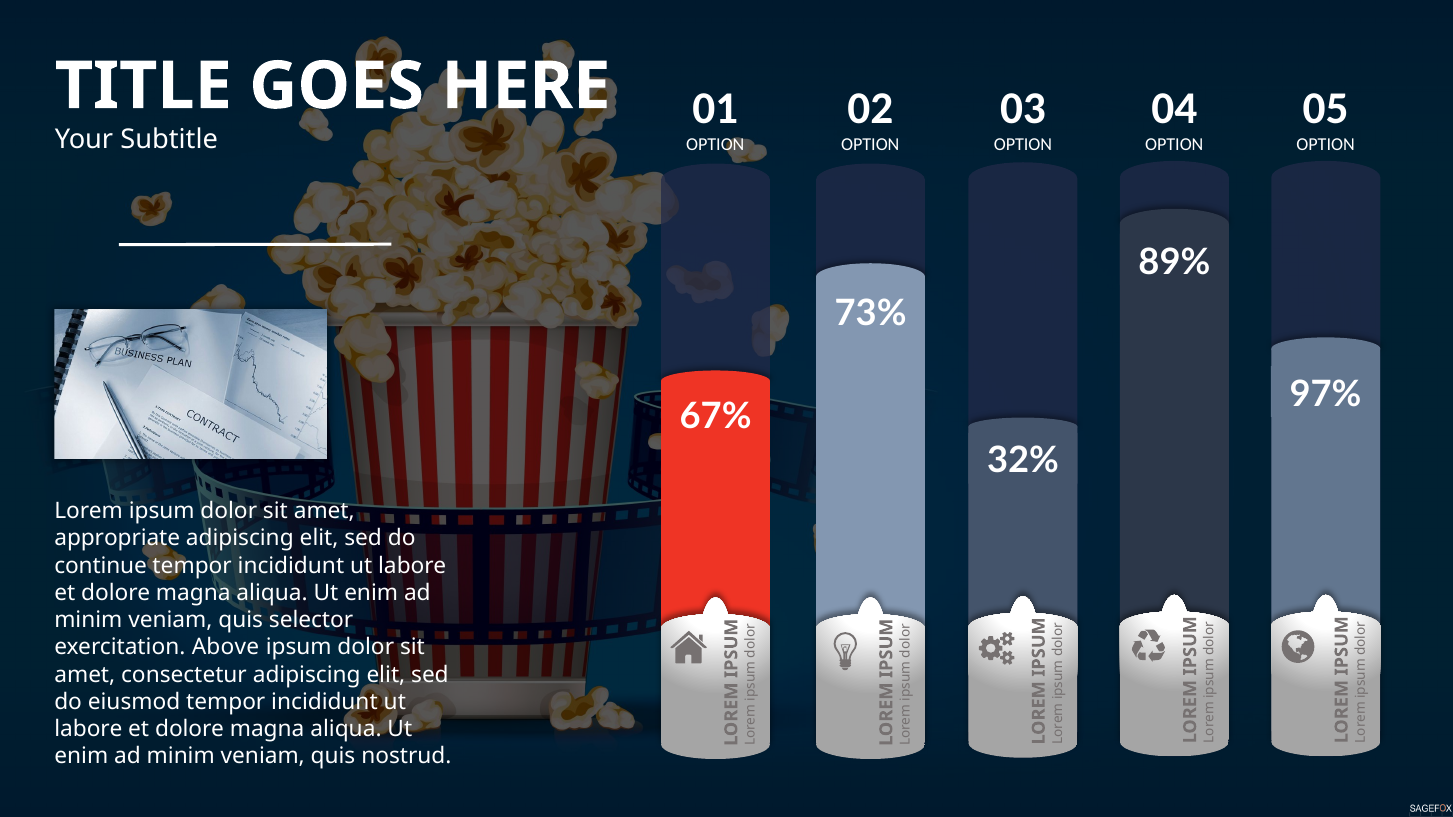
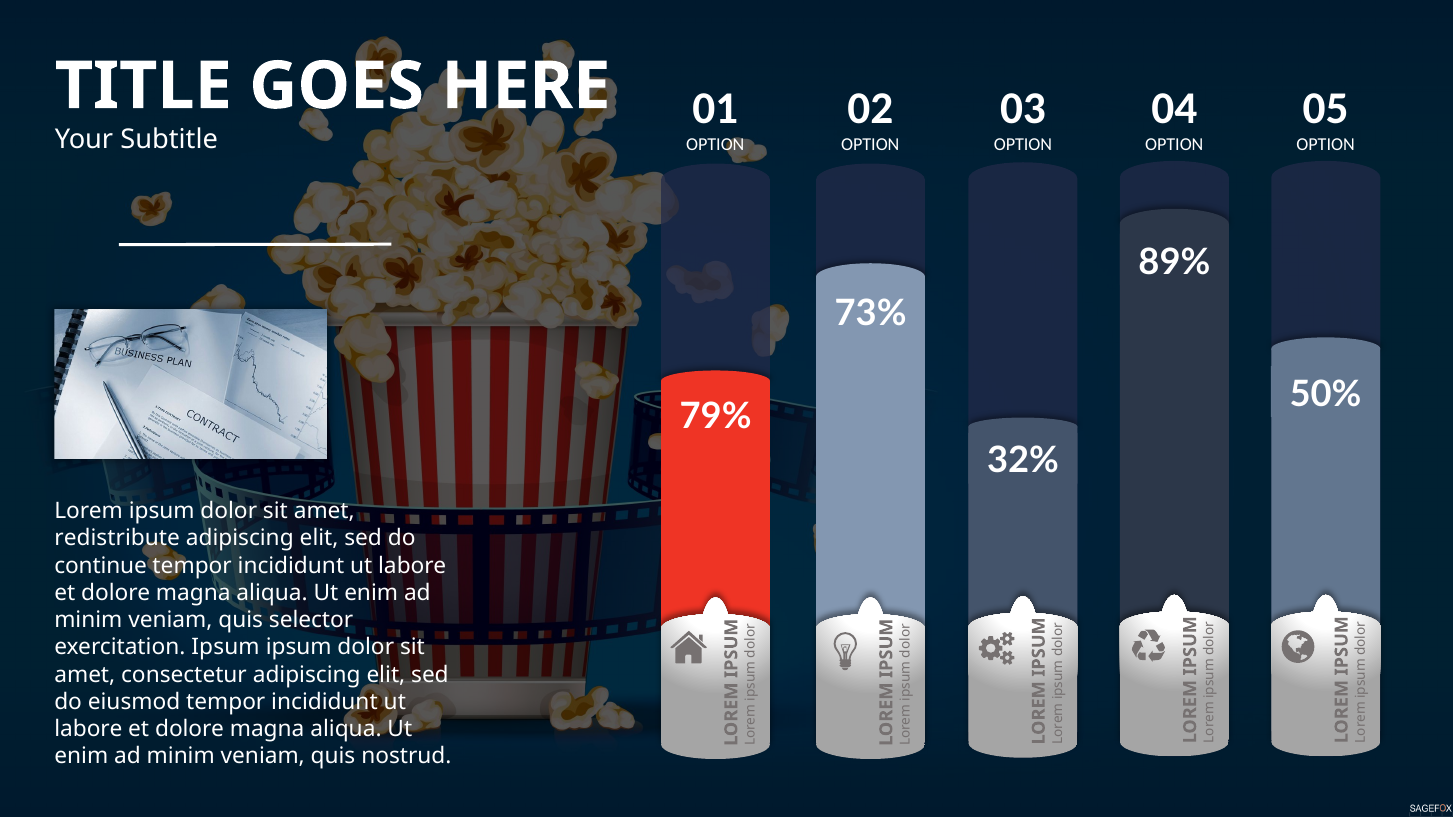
97%: 97% -> 50%
67%: 67% -> 79%
appropriate: appropriate -> redistribute
exercitation Above: Above -> Ipsum
